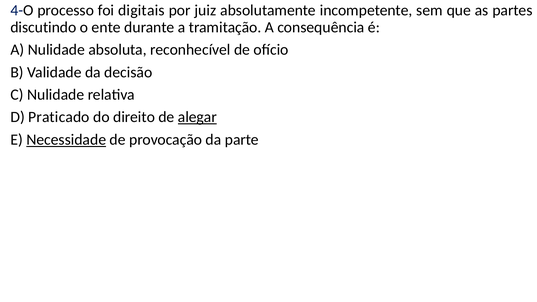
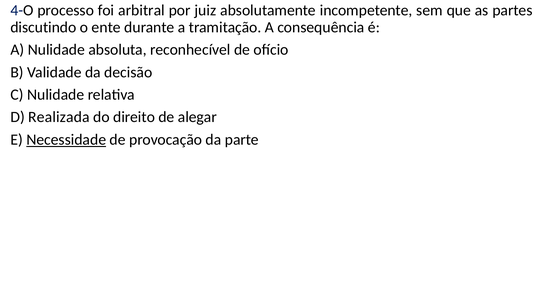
digitais: digitais -> arbitral
Praticado: Praticado -> Realizada
alegar underline: present -> none
